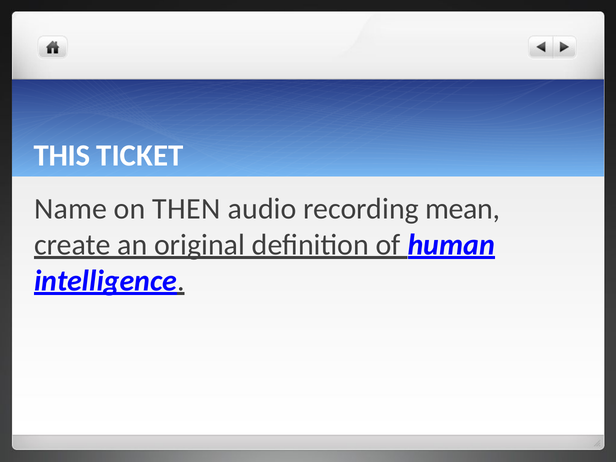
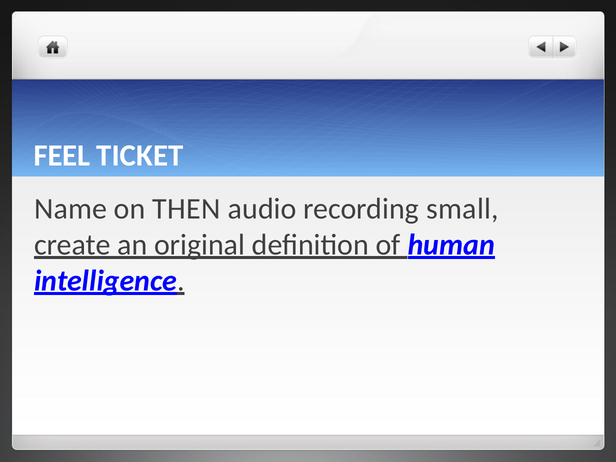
THIS: THIS -> FEEL
mean: mean -> small
